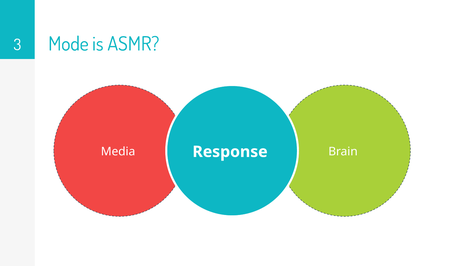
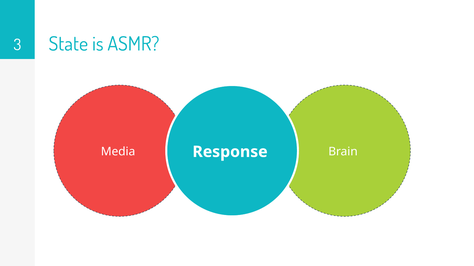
Mode: Mode -> State
